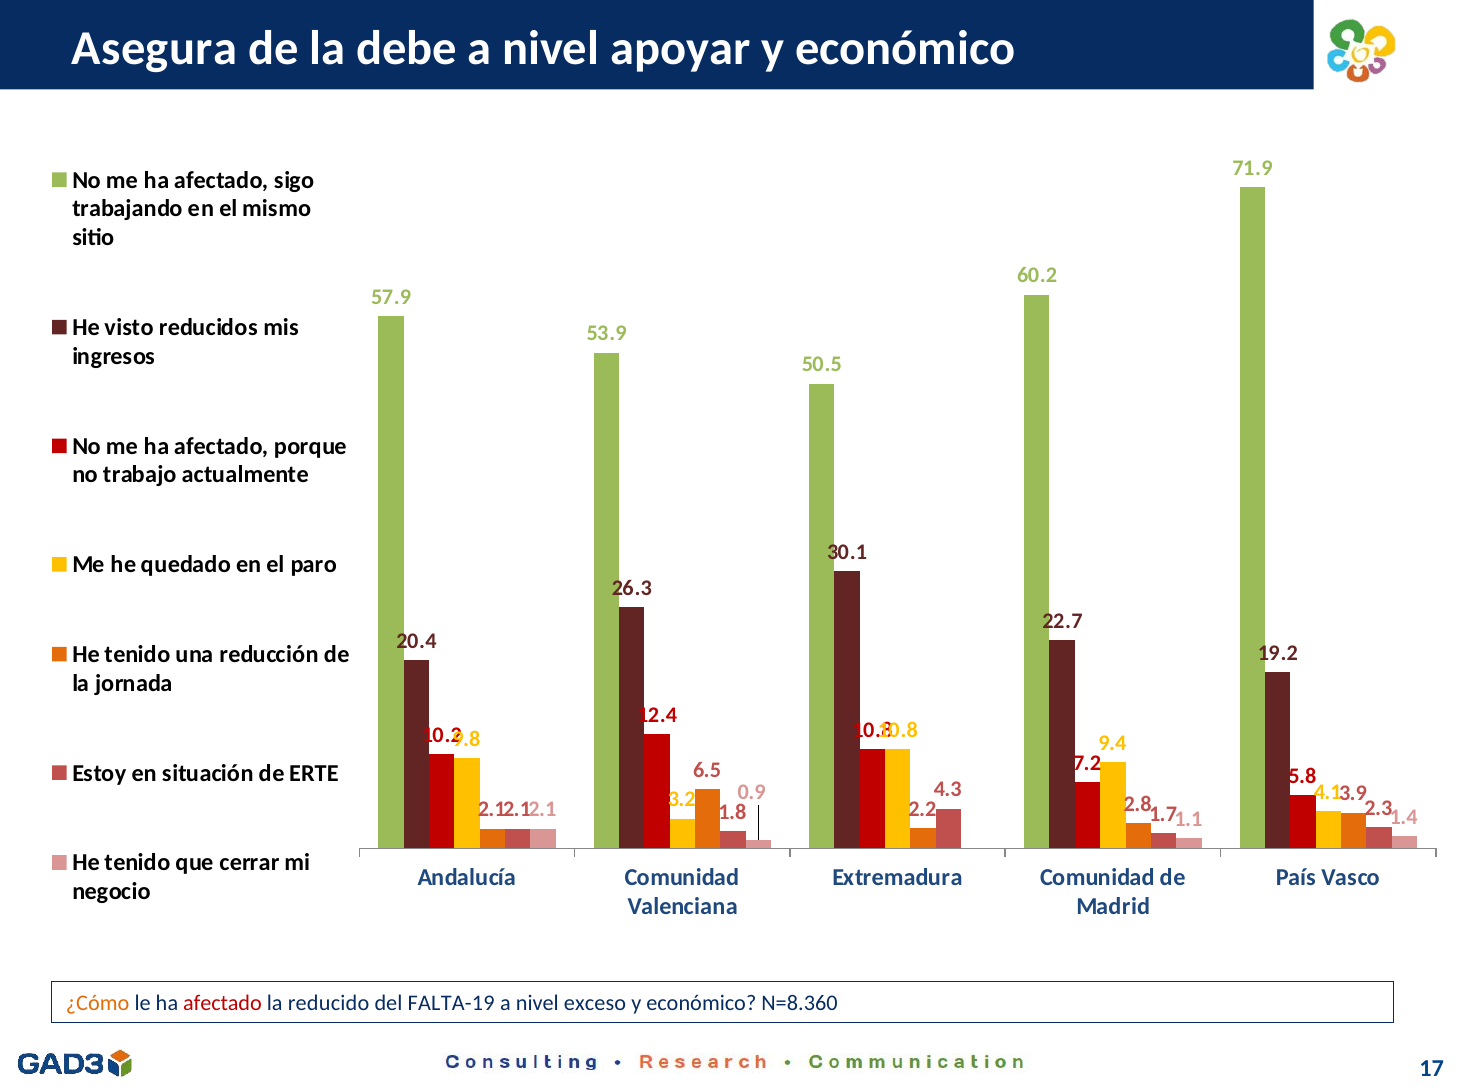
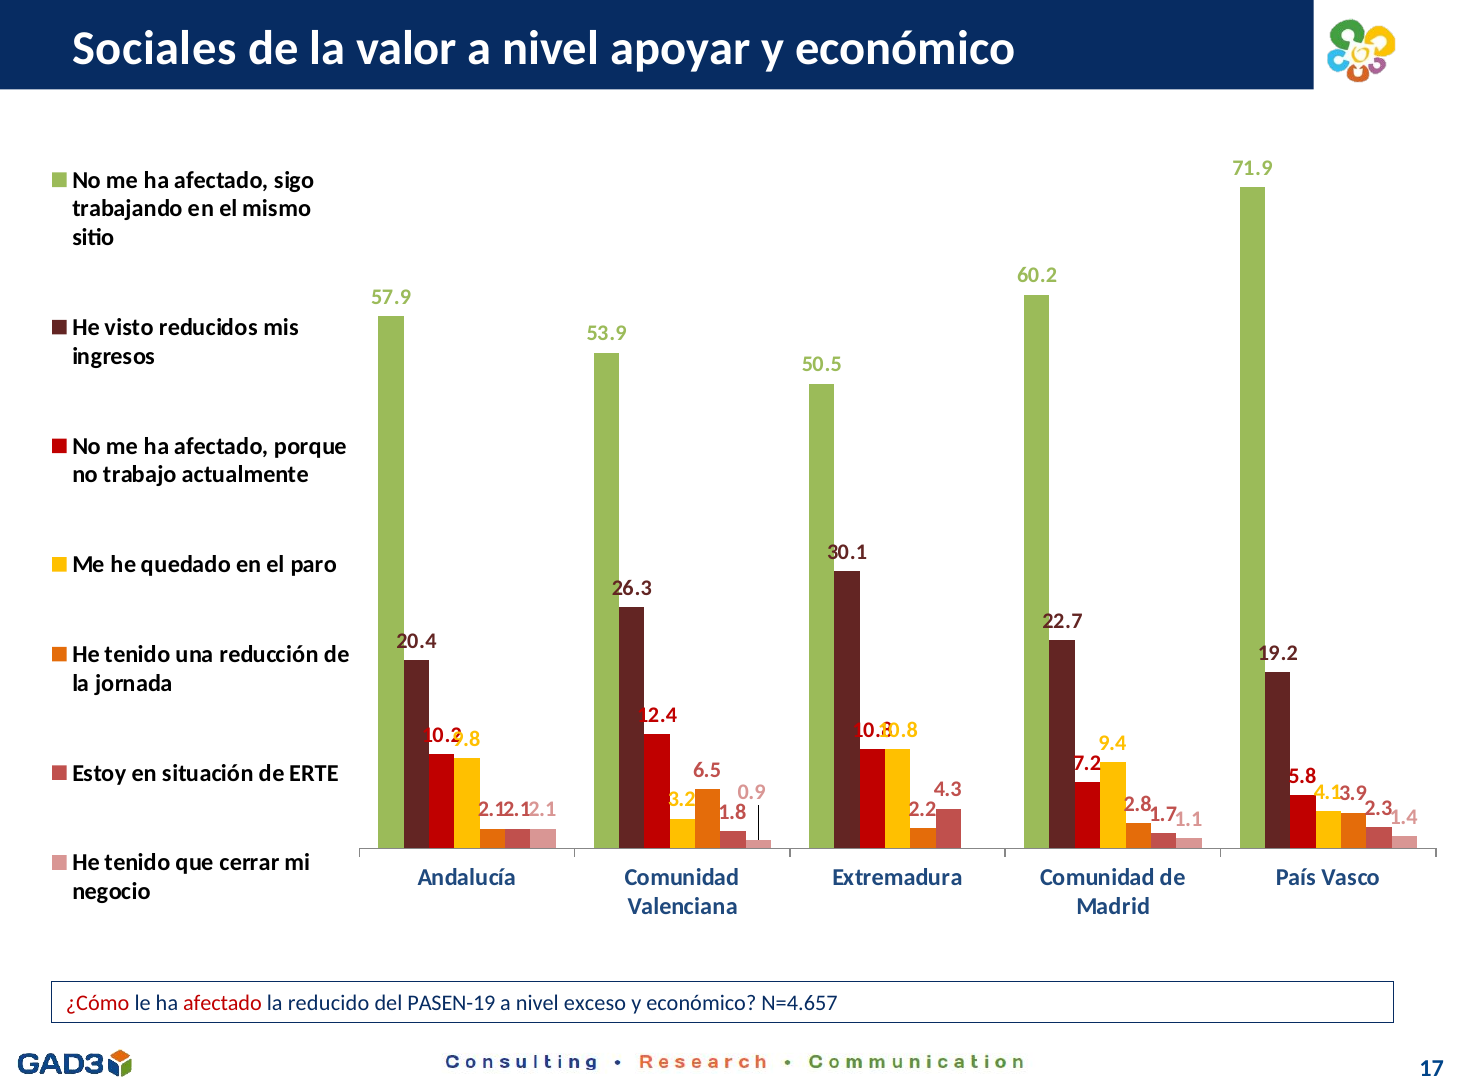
Asegura: Asegura -> Sociales
debe: debe -> valor
¿Cómo colour: orange -> red
FALTA-19: FALTA-19 -> PASEN-19
N=8.360: N=8.360 -> N=4.657
